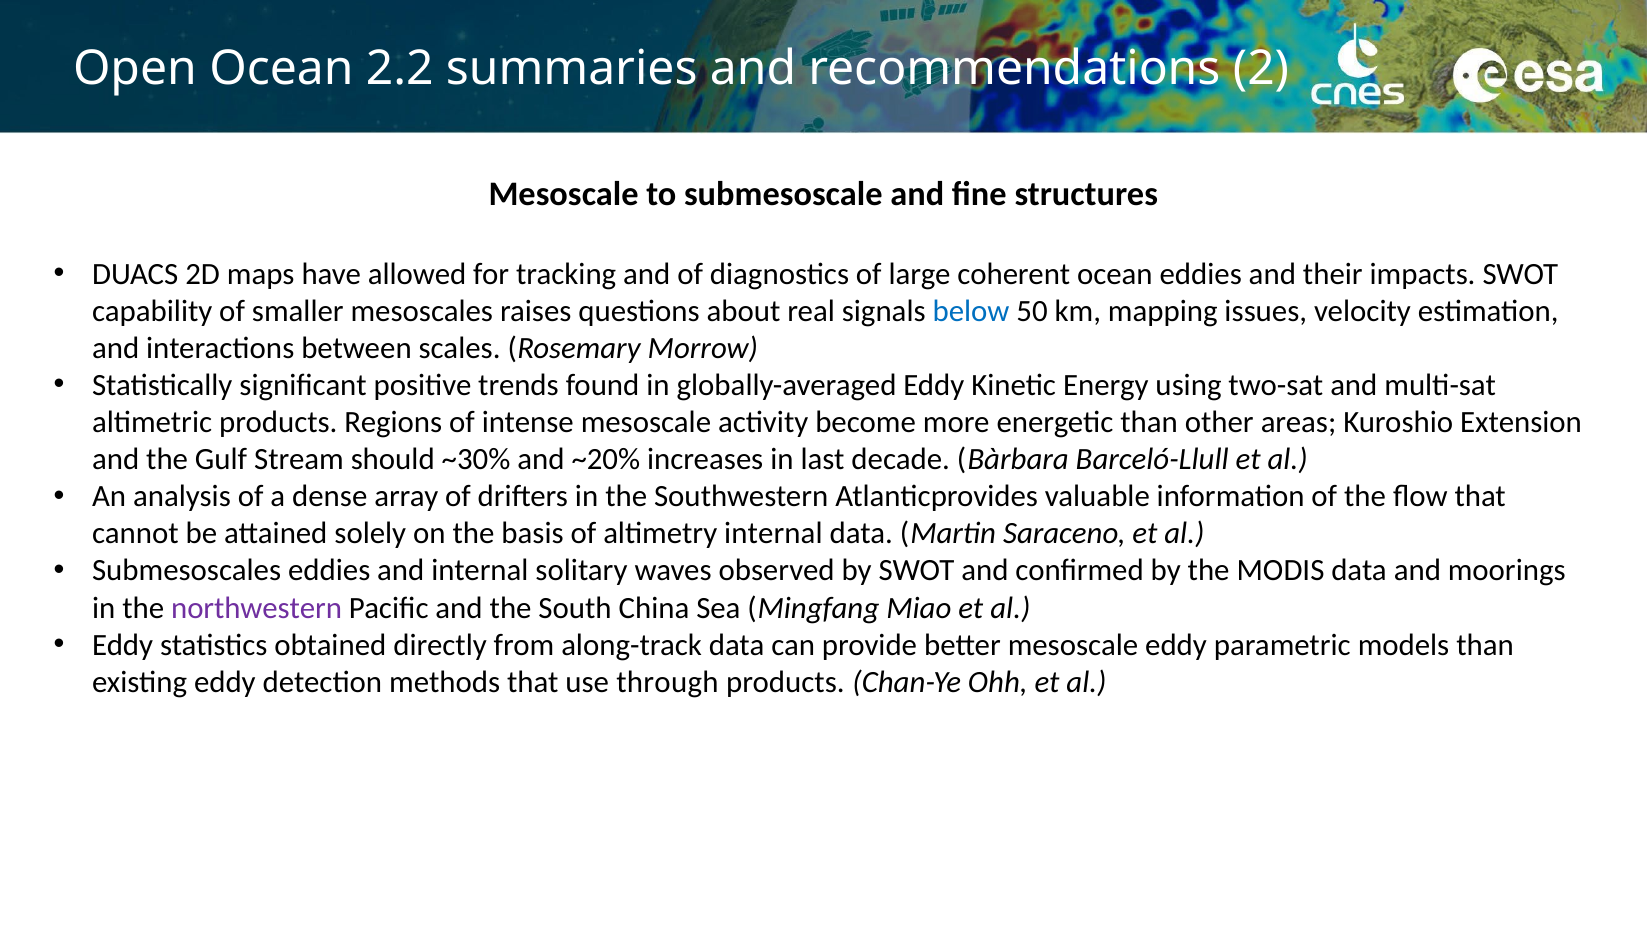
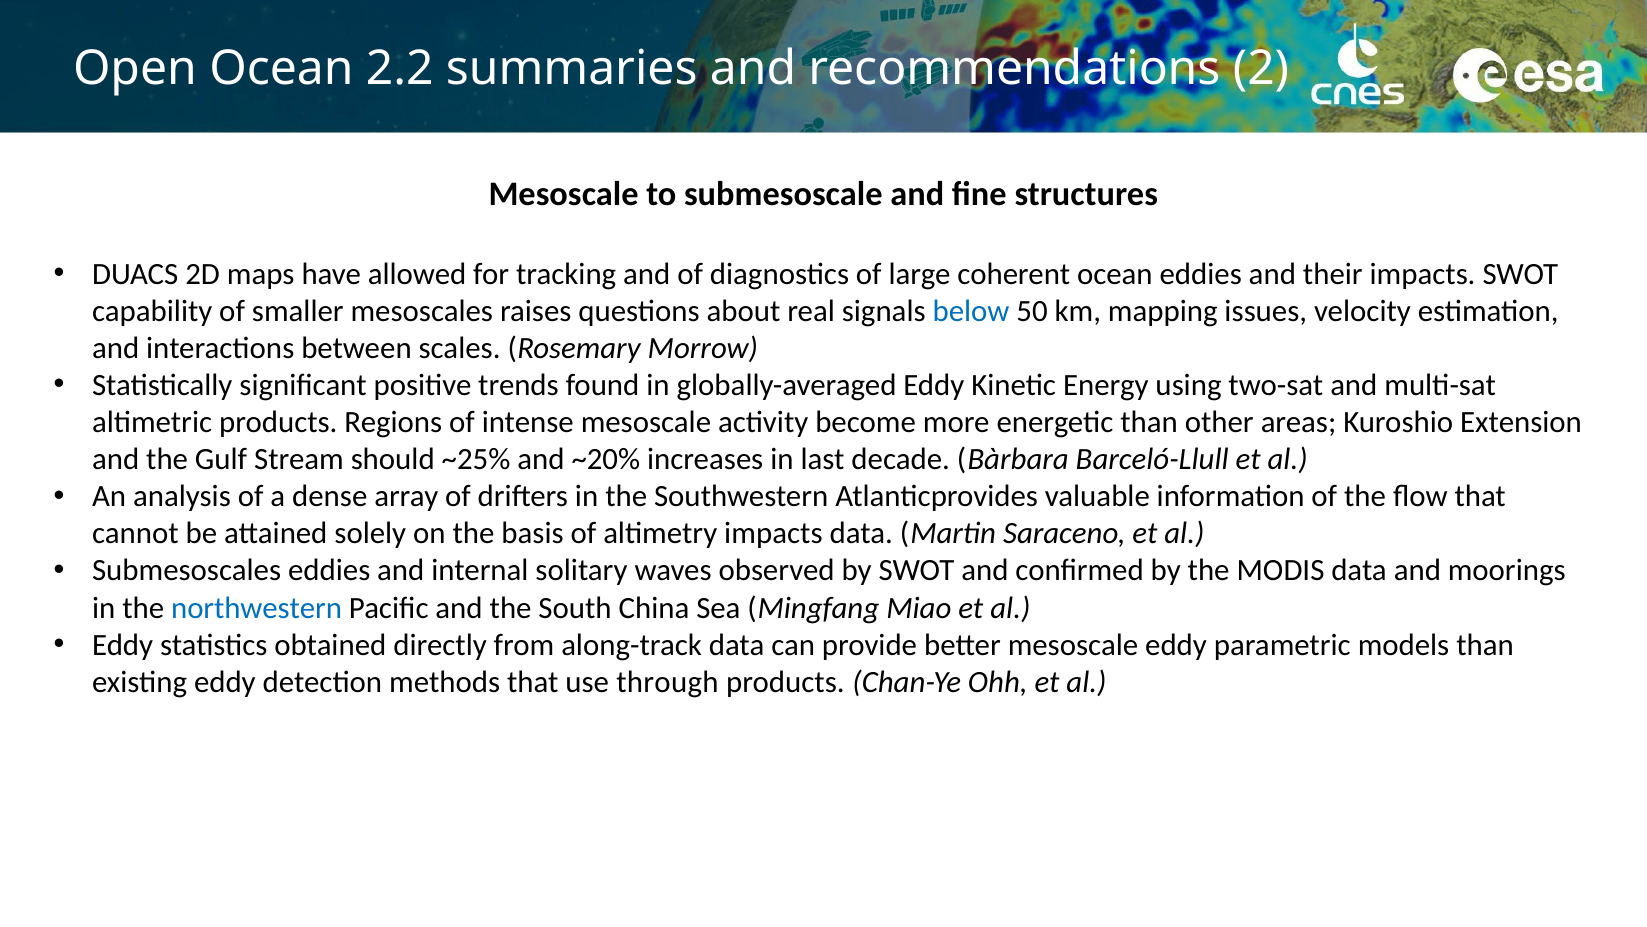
~30%: ~30% -> ~25%
altimetry internal: internal -> impacts
northwestern colour: purple -> blue
